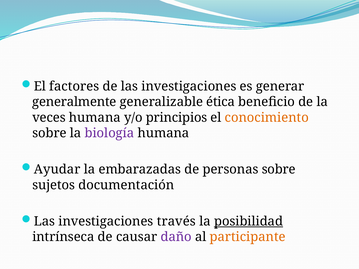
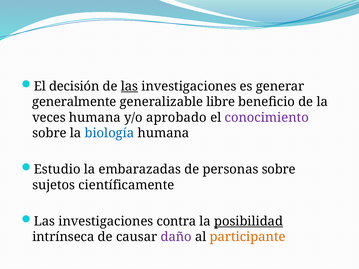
factores: factores -> decisión
las at (129, 86) underline: none -> present
ética: ética -> libre
principios: principios -> aprobado
conocimiento colour: orange -> purple
biología colour: purple -> blue
Ayudar: Ayudar -> Estudio
documentación: documentación -> científicamente
través: través -> contra
